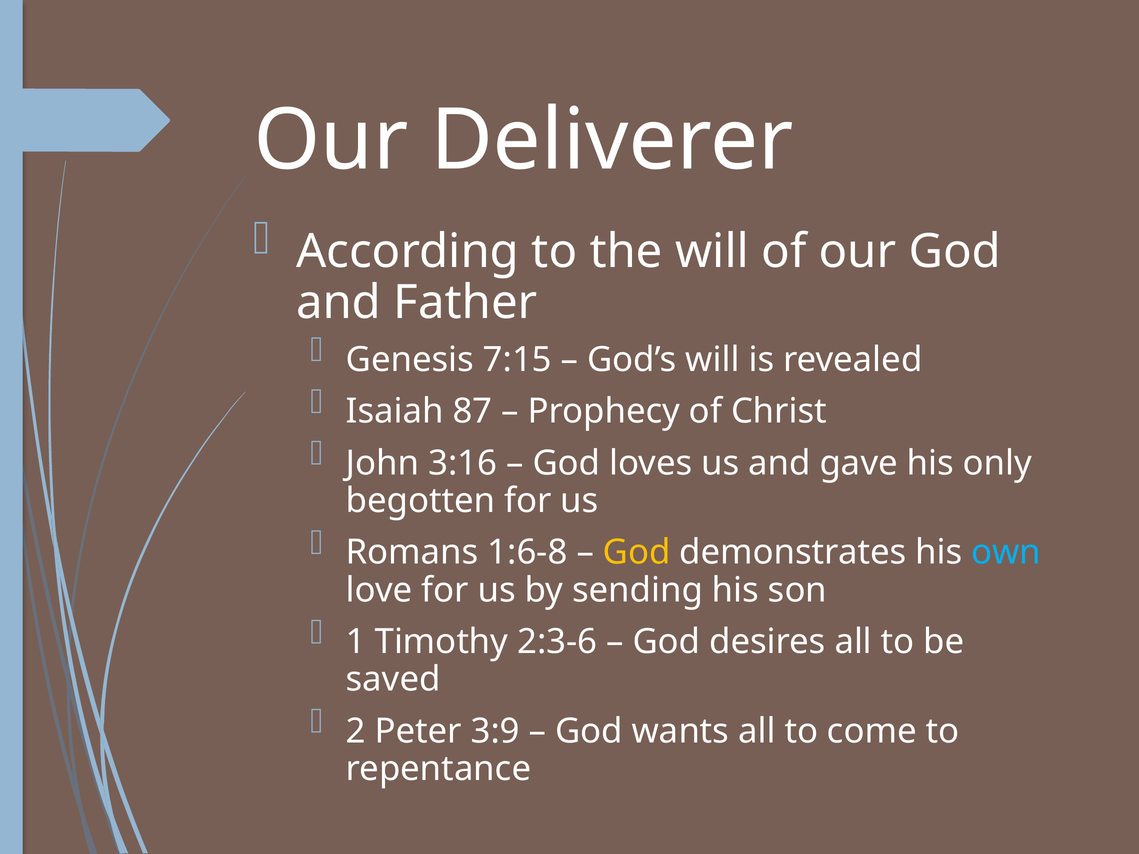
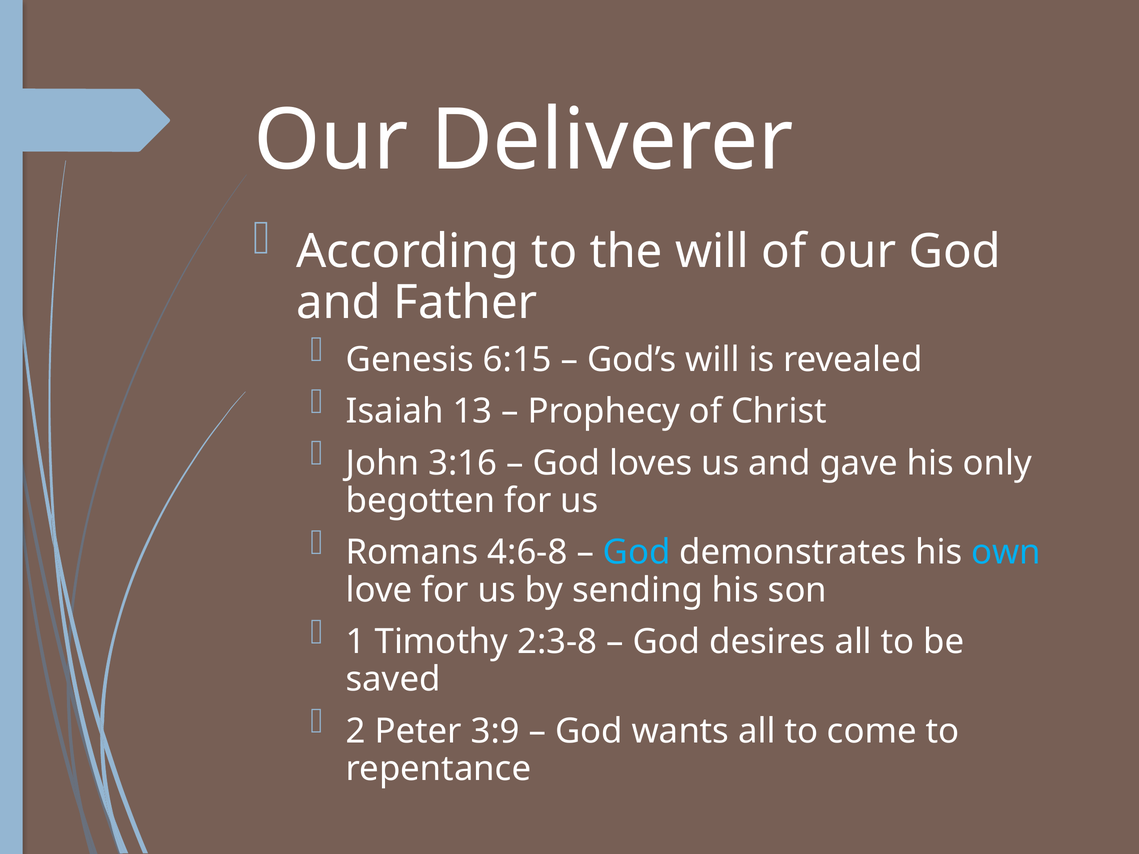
7:15: 7:15 -> 6:15
87: 87 -> 13
1:6-8: 1:6-8 -> 4:6-8
God at (637, 553) colour: yellow -> light blue
2:3-6: 2:3-6 -> 2:3-8
